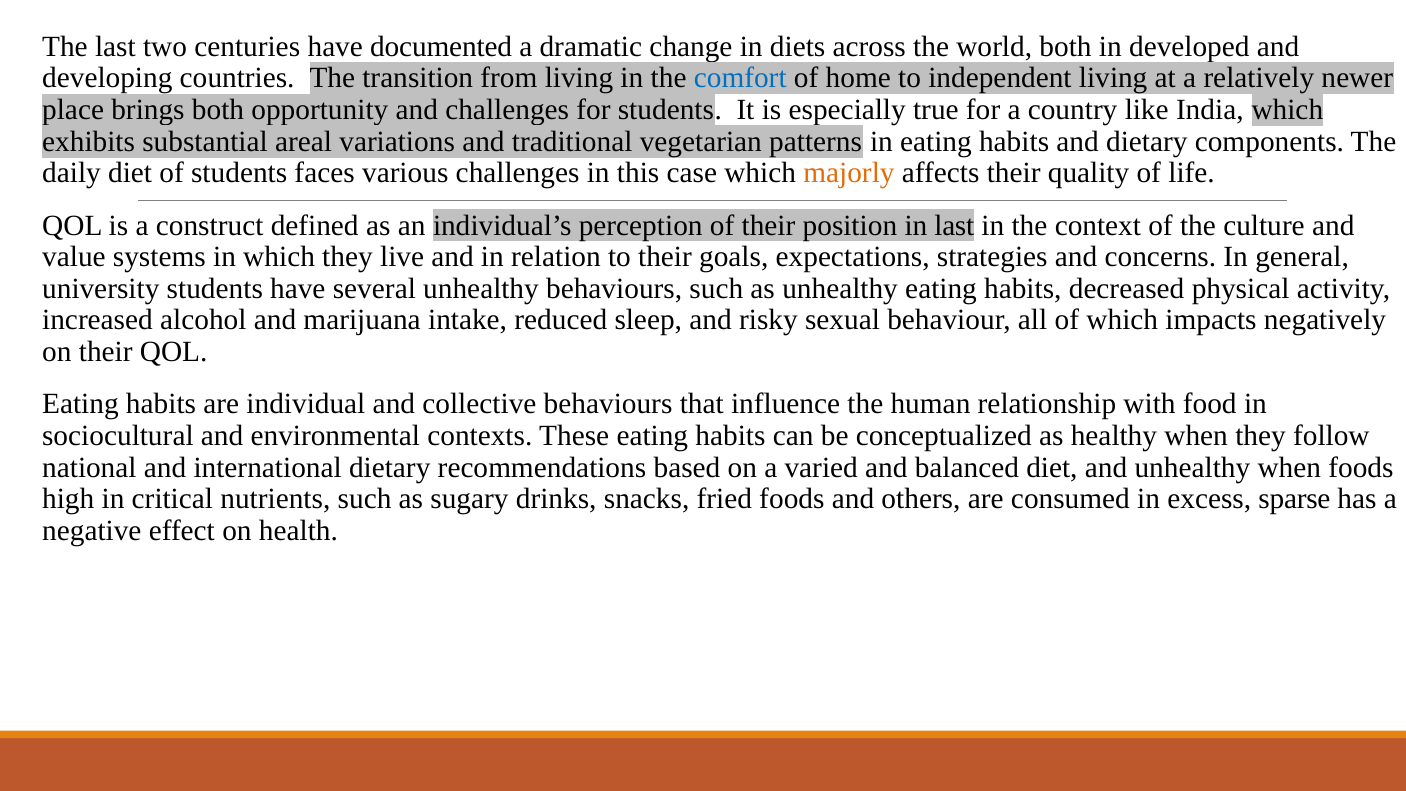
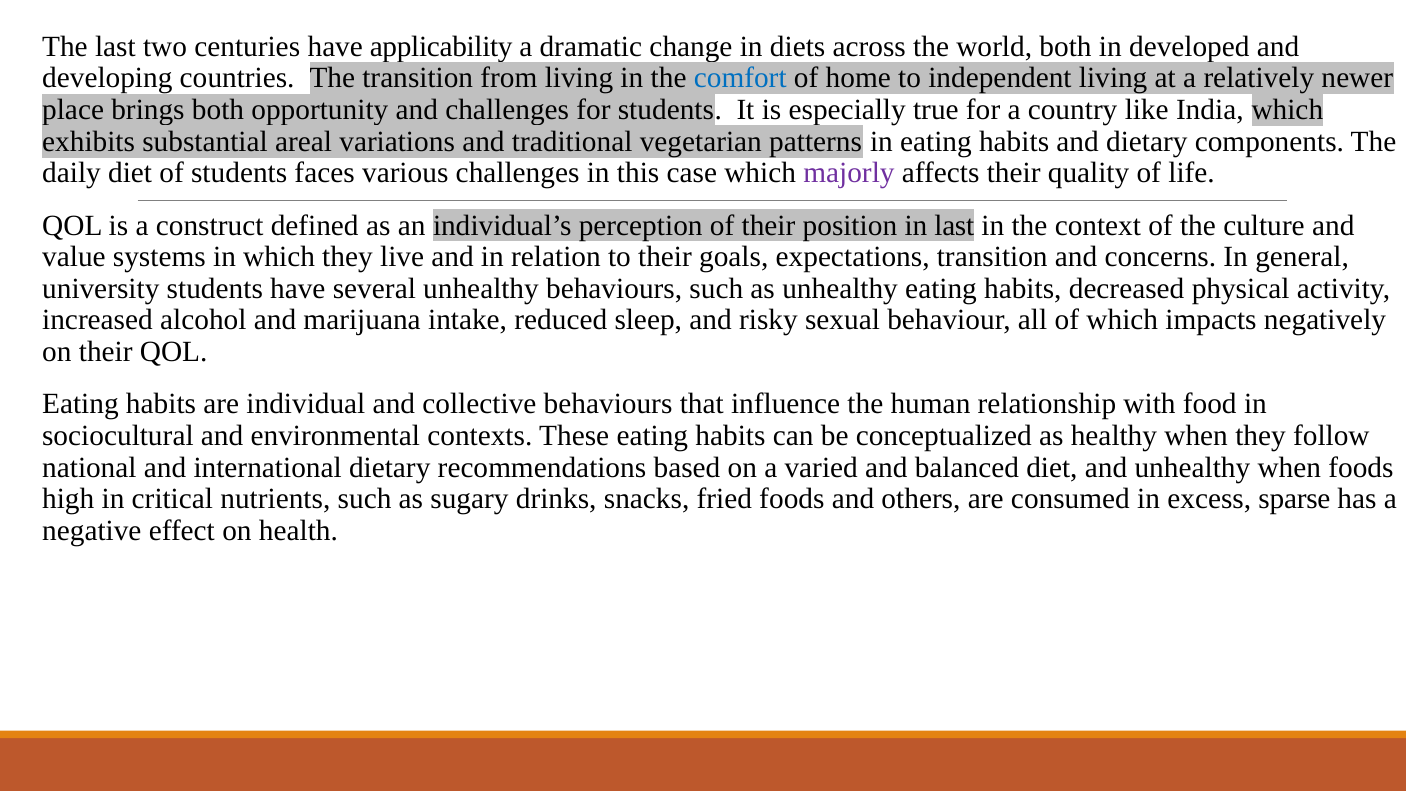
documented: documented -> applicability
majorly colour: orange -> purple
expectations strategies: strategies -> transition
